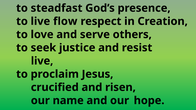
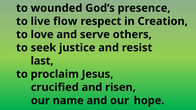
steadfast: steadfast -> wounded
live at (42, 61): live -> last
